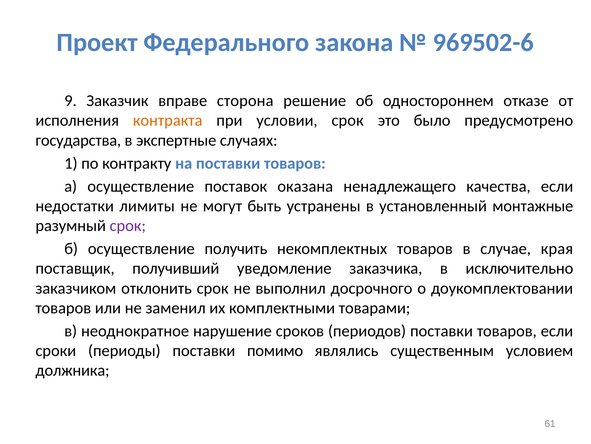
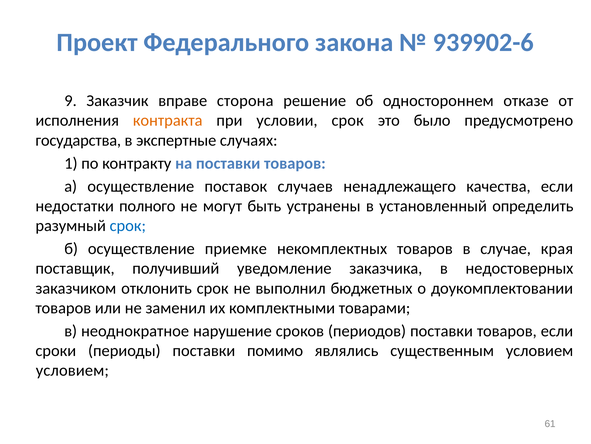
969502-6: 969502-6 -> 939902-6
оказана: оказана -> случаев
лимиты: лимиты -> полного
монтажные: монтажные -> определить
срок at (128, 225) colour: purple -> blue
получить: получить -> приемке
исключительно: исключительно -> недостоверных
досрочного: досрочного -> бюджетных
должника at (72, 370): должника -> условием
